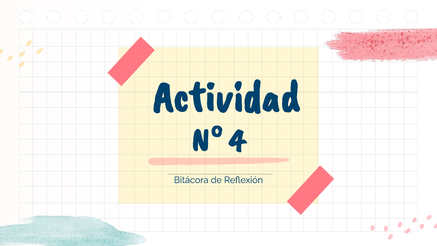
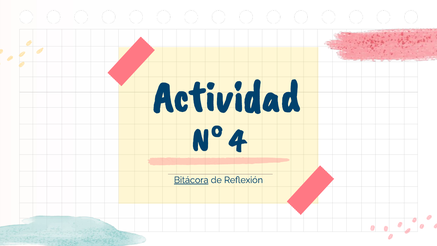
Bitácora underline: none -> present
